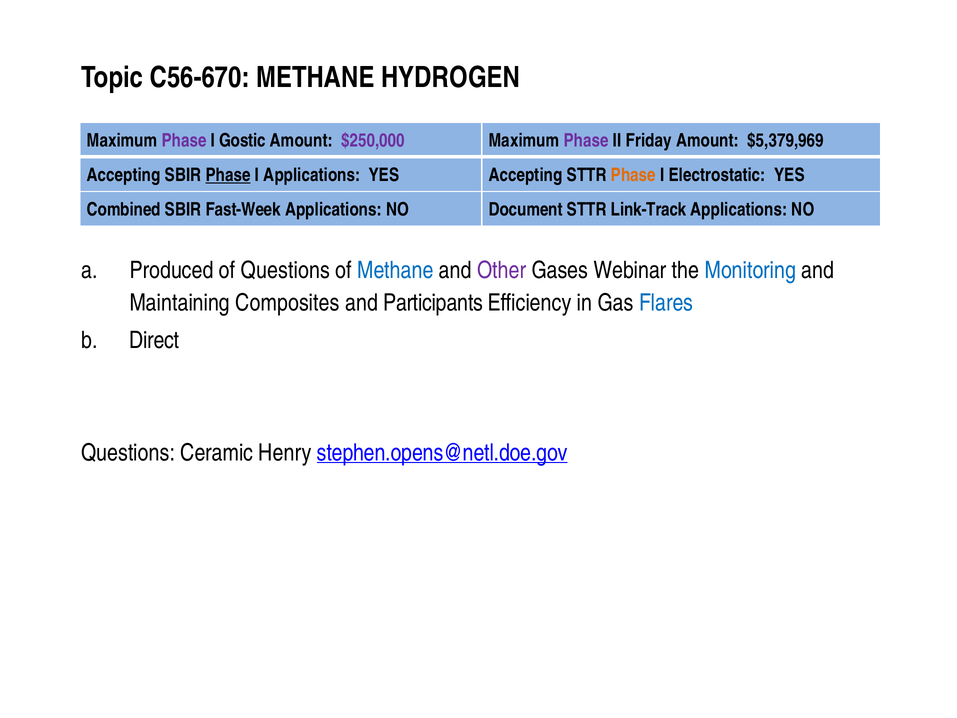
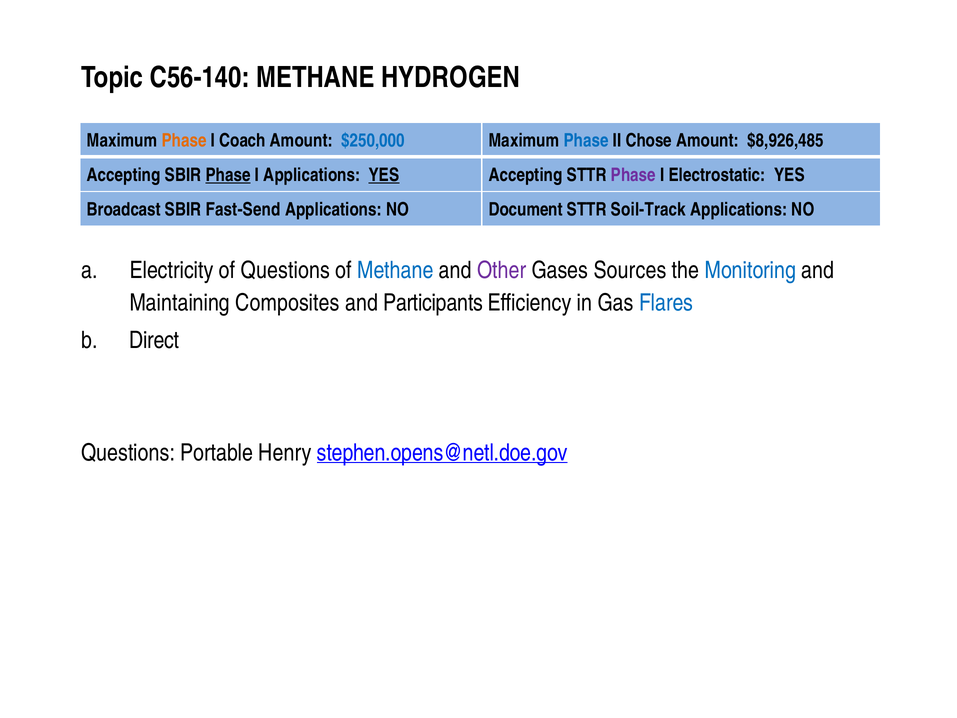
C56-670: C56-670 -> C56-140
Phase at (184, 141) colour: purple -> orange
Gostic: Gostic -> Coach
$250,000 colour: purple -> blue
Phase at (586, 141) colour: purple -> blue
Friday: Friday -> Chose
$5,379,969: $5,379,969 -> $8,926,485
YES at (384, 175) underline: none -> present
Phase at (633, 175) colour: orange -> purple
Combined: Combined -> Broadcast
Fast-Week: Fast-Week -> Fast-Send
Link-Track: Link-Track -> Soil-Track
Produced: Produced -> Electricity
Webinar: Webinar -> Sources
Ceramic: Ceramic -> Portable
